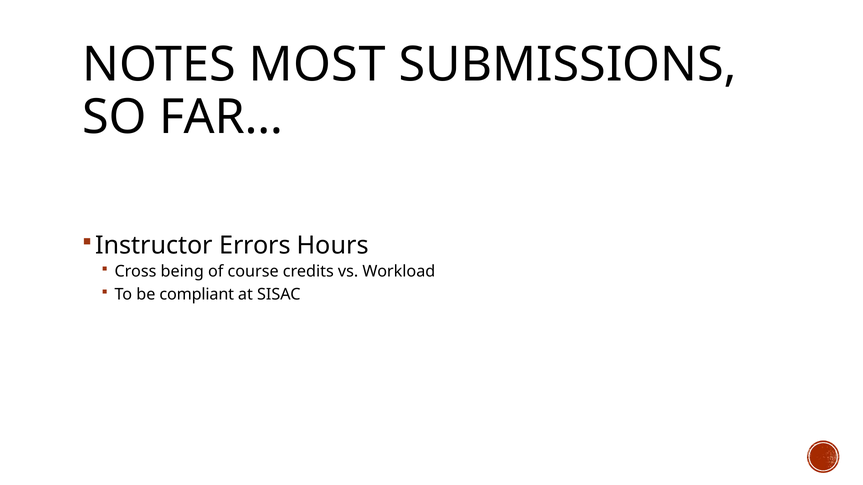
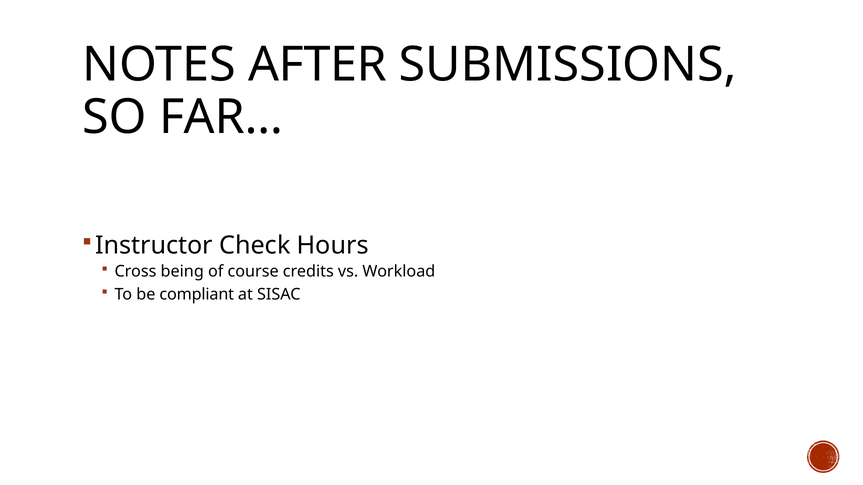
MOST: MOST -> AFTER
Errors: Errors -> Check
